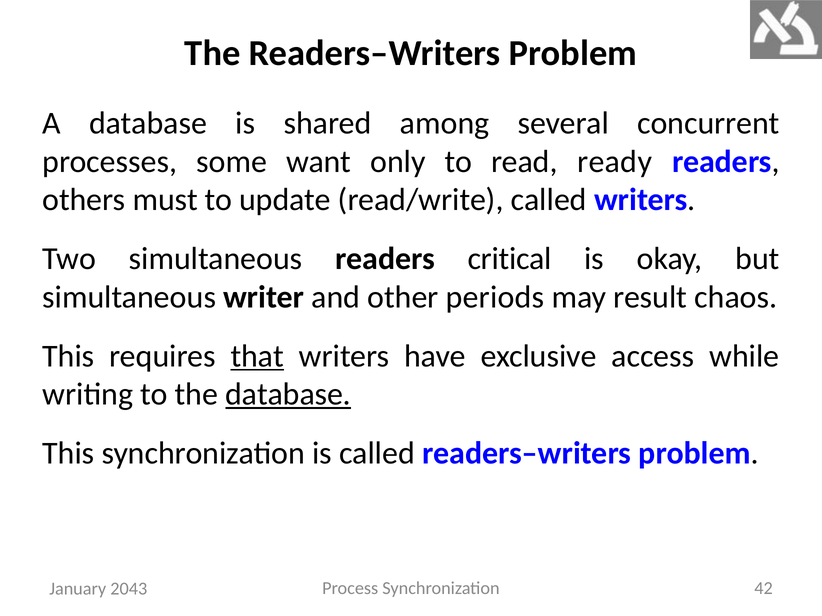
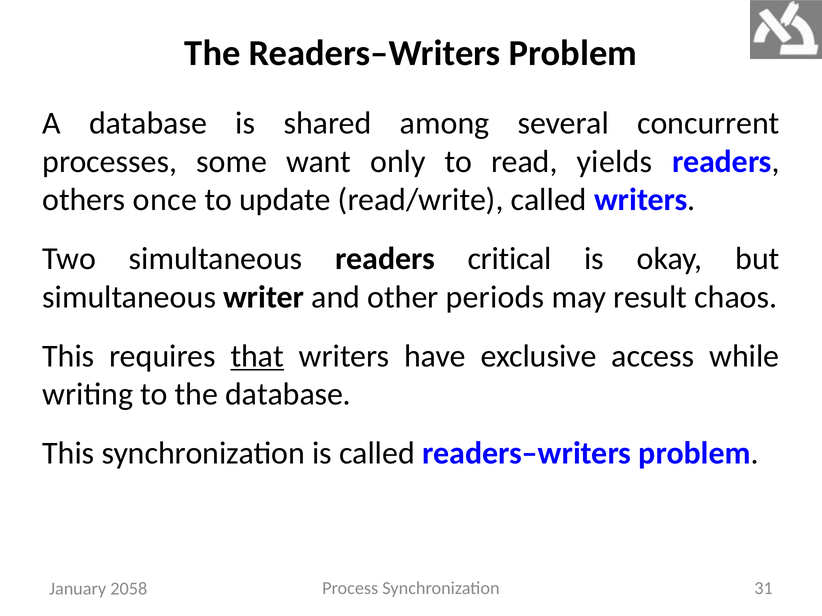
ready: ready -> yields
must: must -> once
database at (288, 395) underline: present -> none
42: 42 -> 31
2043: 2043 -> 2058
